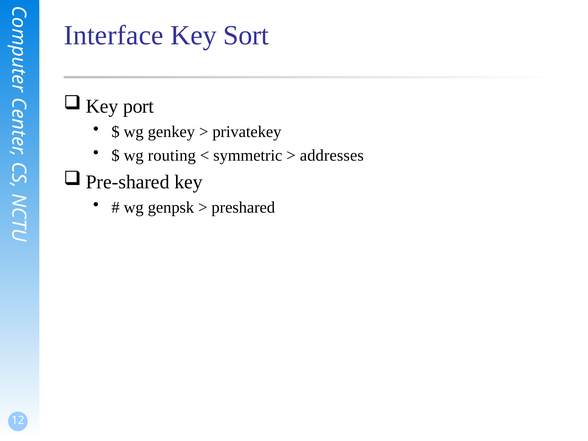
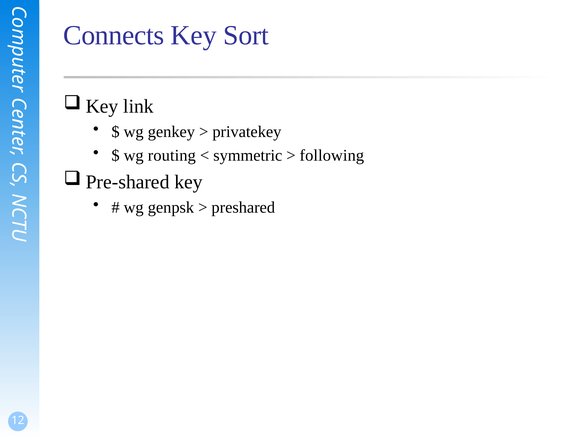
Interface: Interface -> Connects
port: port -> link
addresses: addresses -> following
